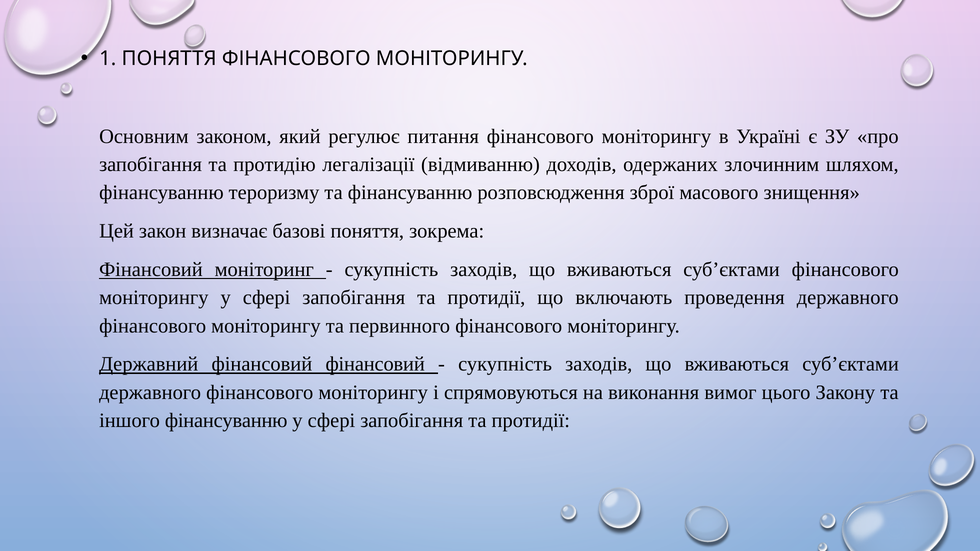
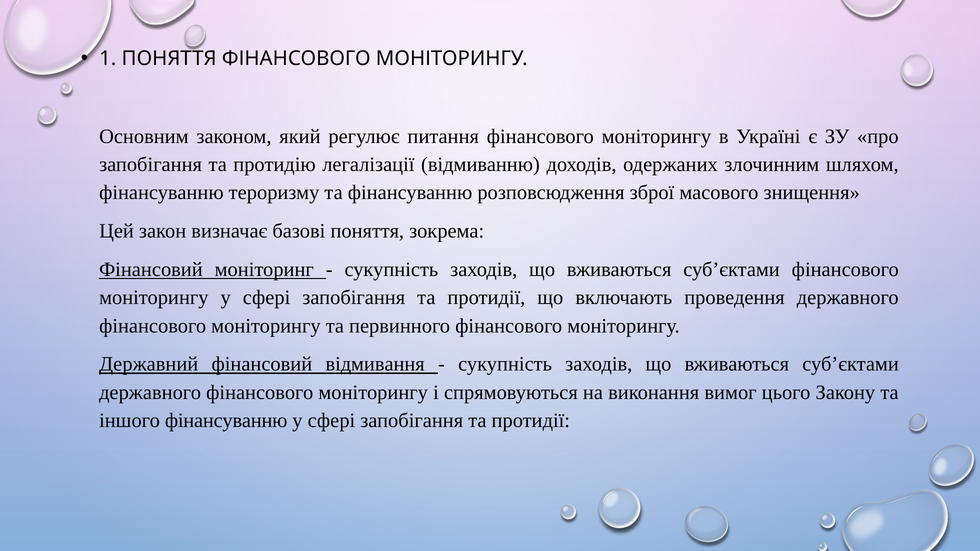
фінансовий фінансовий: фінансовий -> відмивання
